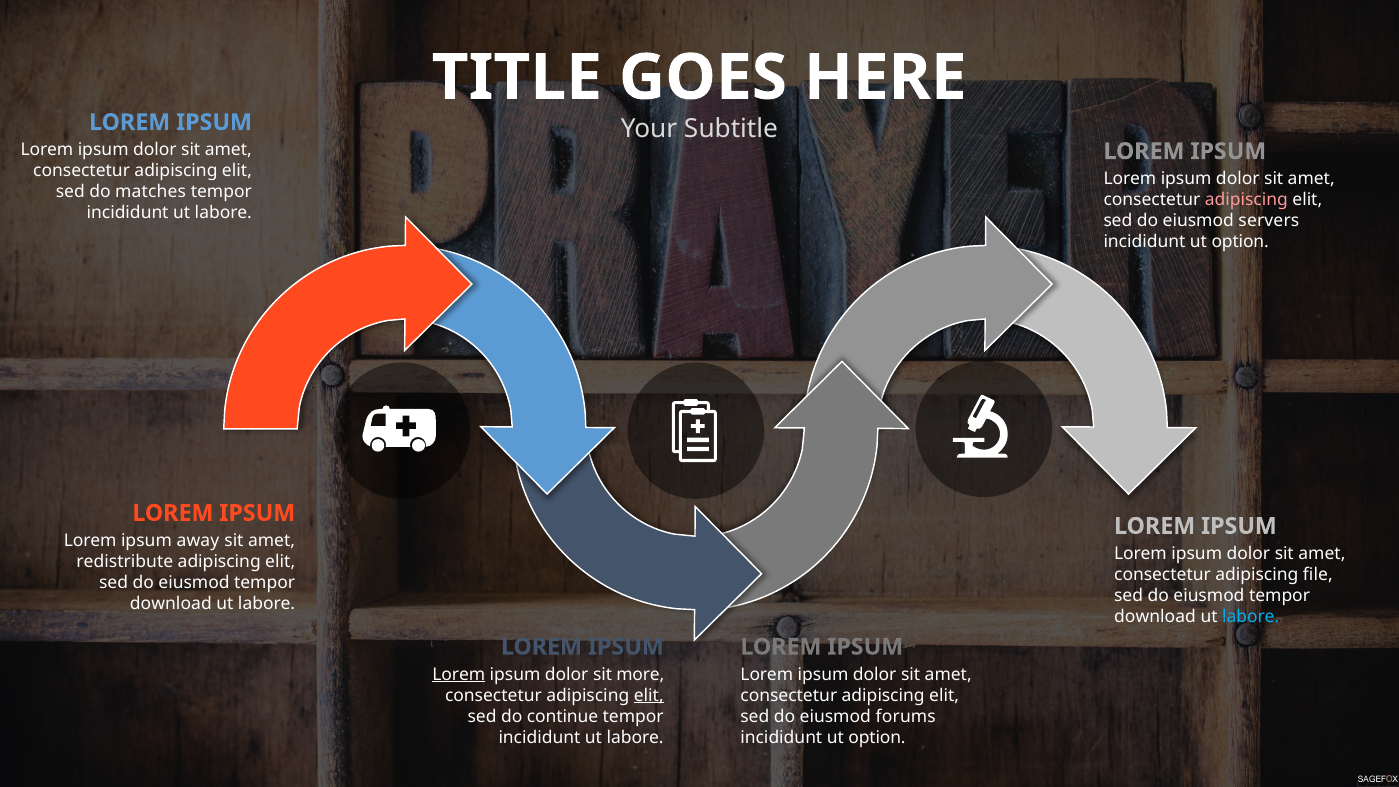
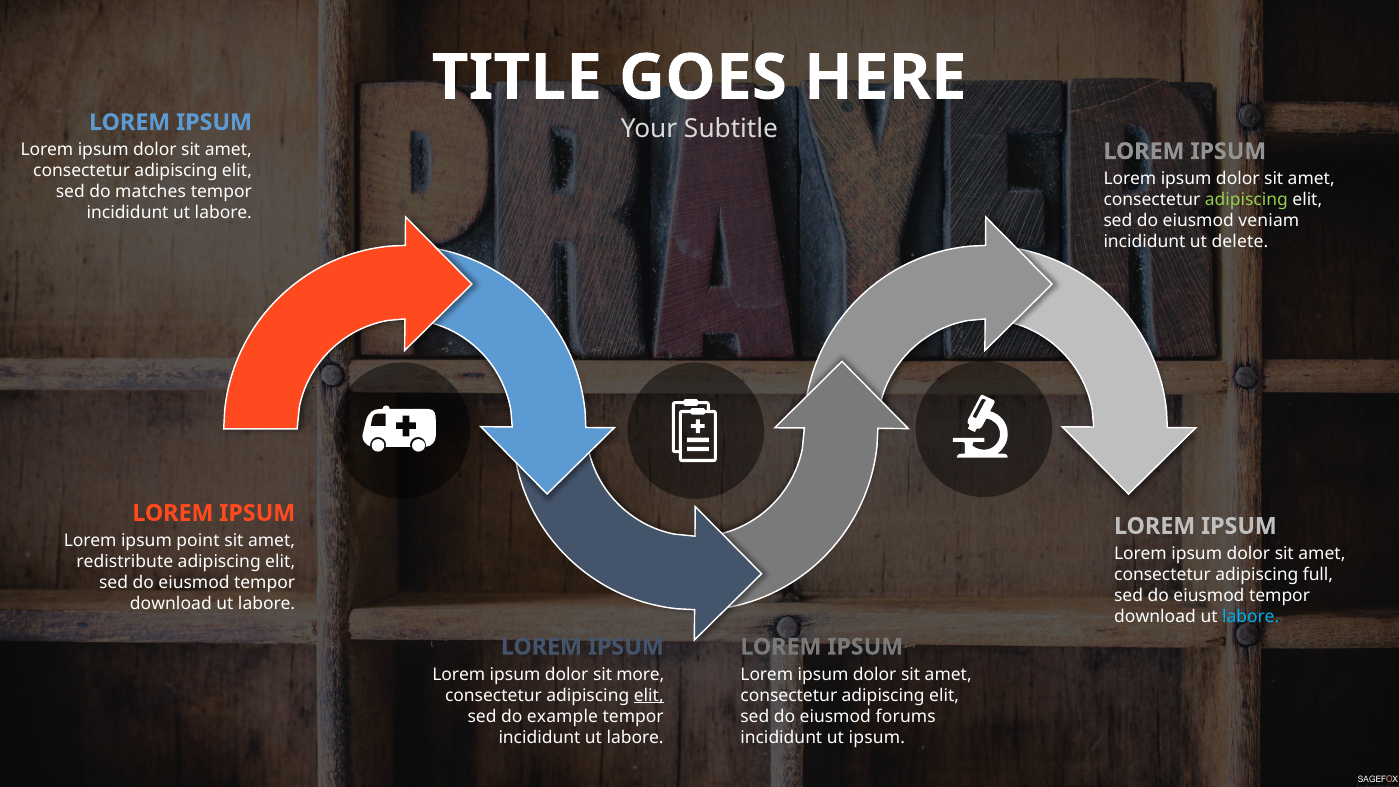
adipiscing at (1246, 200) colour: pink -> light green
servers: servers -> veniam
option at (1240, 242): option -> delete
away: away -> point
file: file -> full
Lorem at (459, 674) underline: present -> none
continue: continue -> example
option at (877, 737): option -> ipsum
